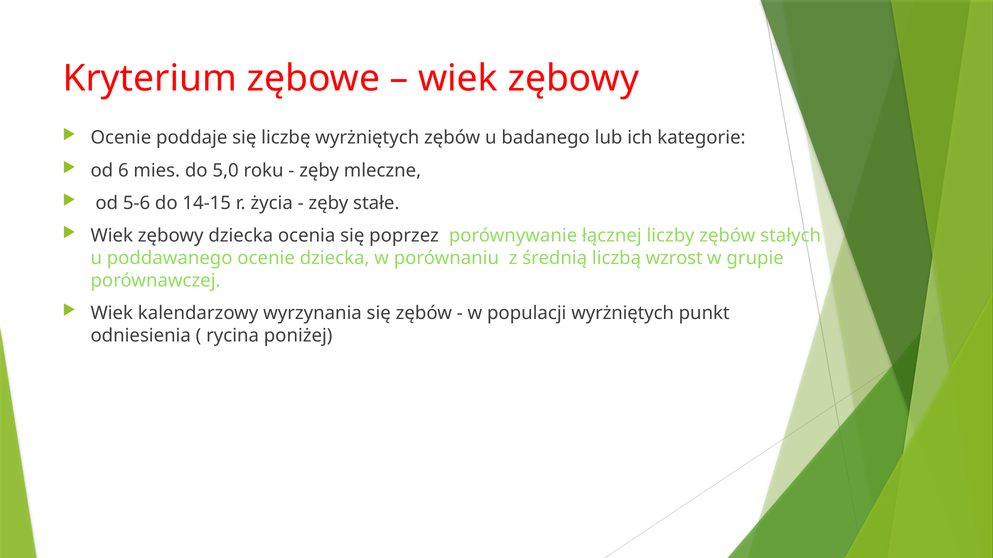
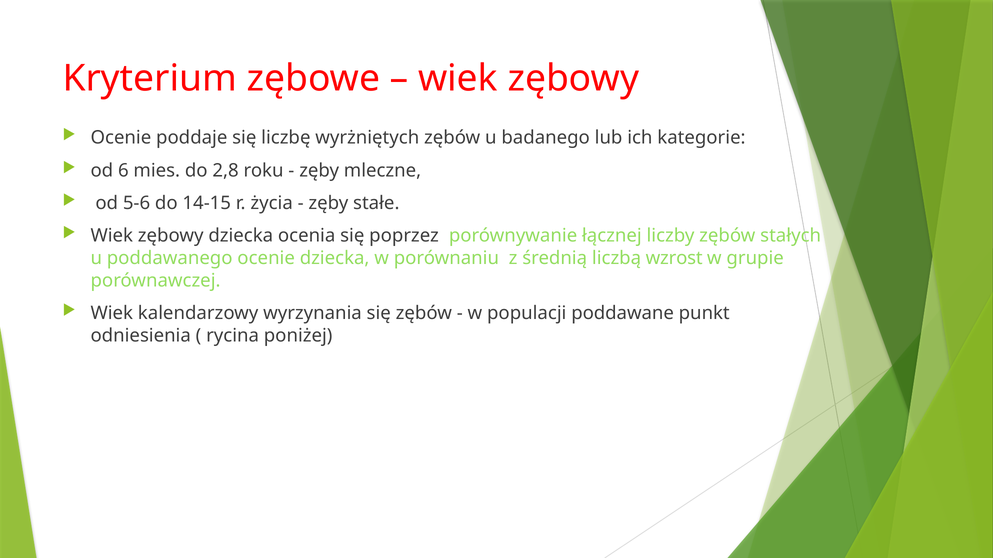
5,0: 5,0 -> 2,8
populacji wyrżniętych: wyrżniętych -> poddawane
